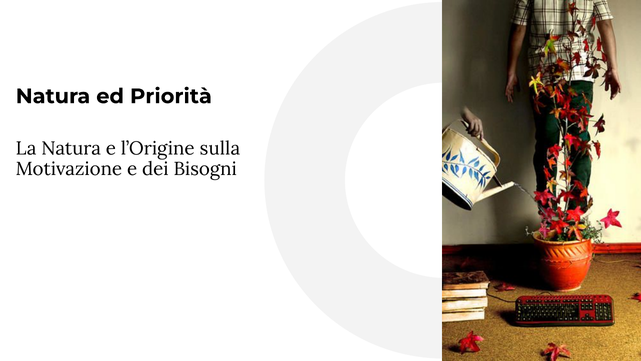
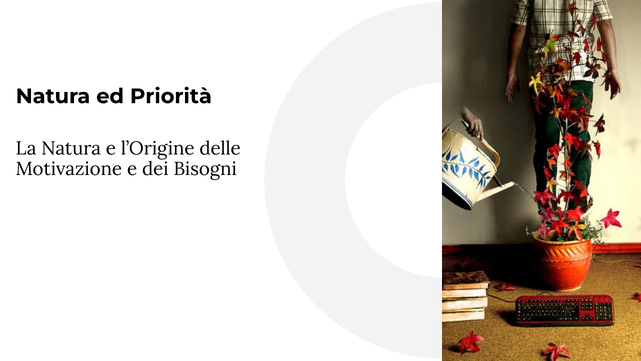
sulla: sulla -> delle
